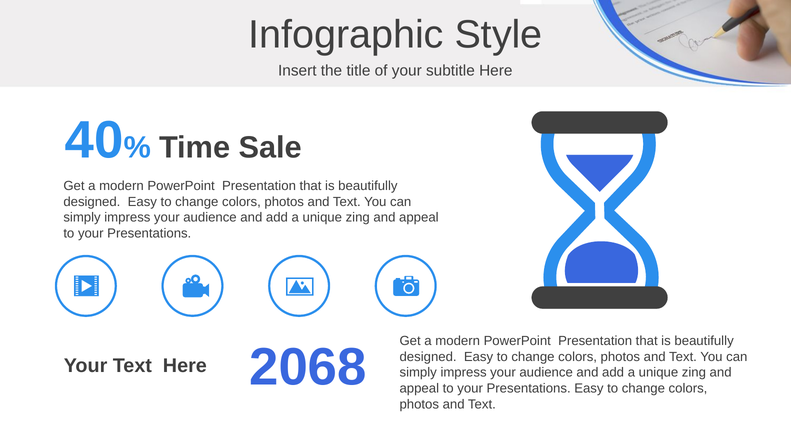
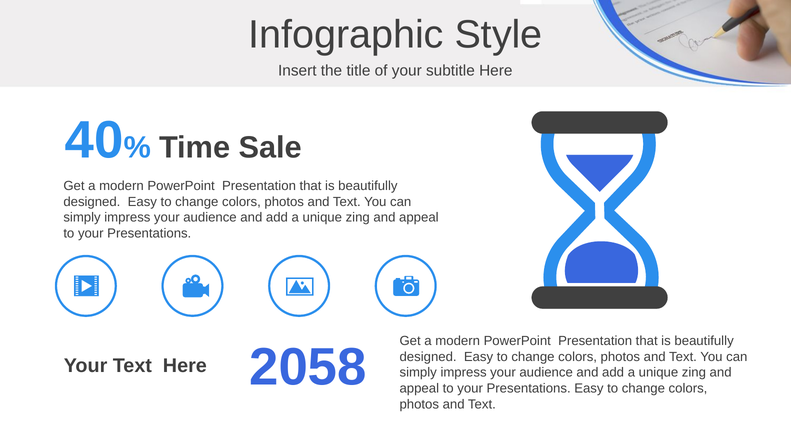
2068: 2068 -> 2058
